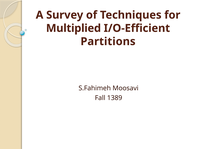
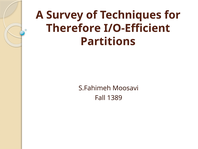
Multiplied: Multiplied -> Therefore
